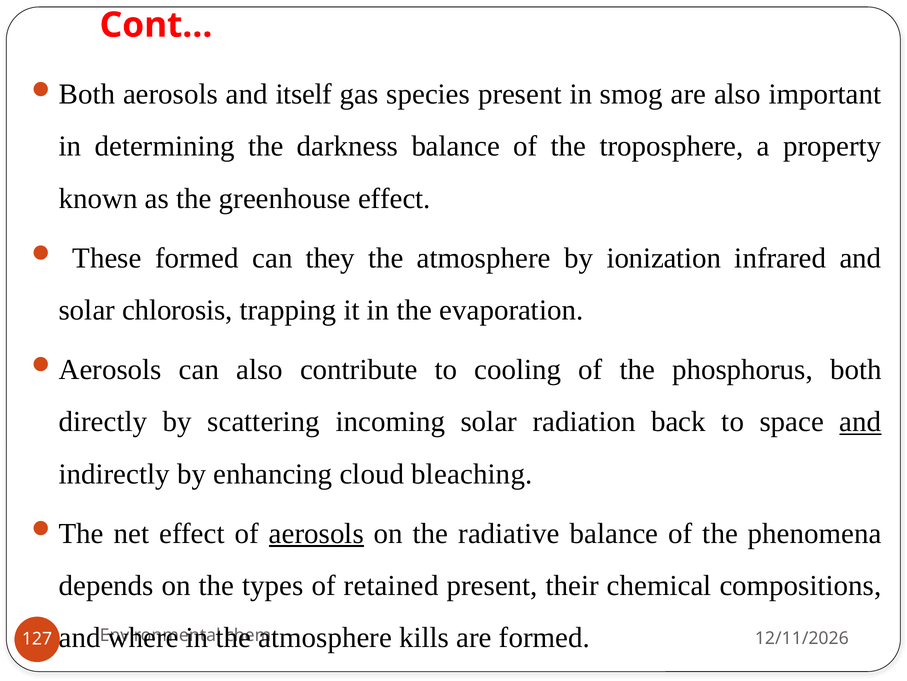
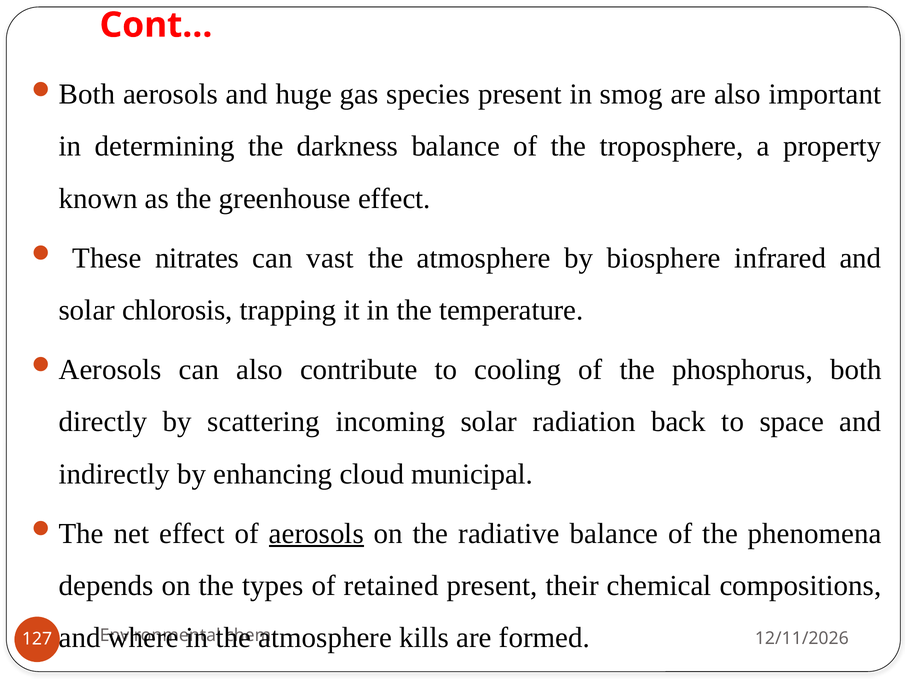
itself: itself -> huge
These formed: formed -> nitrates
they: they -> vast
ionization: ionization -> biosphere
evaporation: evaporation -> temperature
and at (860, 421) underline: present -> none
bleaching: bleaching -> municipal
